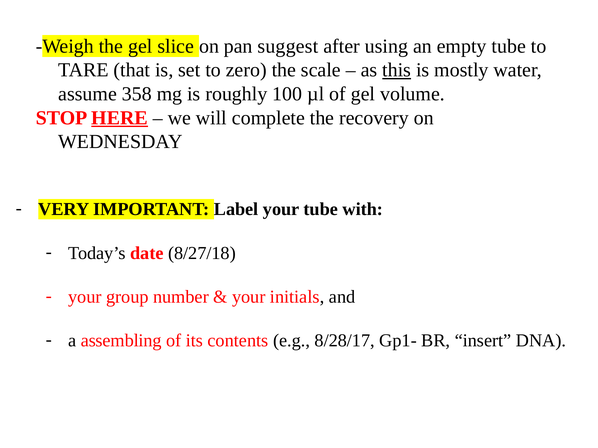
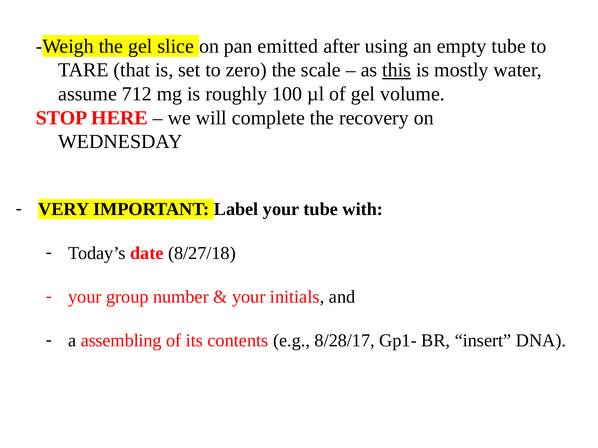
suggest: suggest -> emitted
358: 358 -> 712
HERE underline: present -> none
